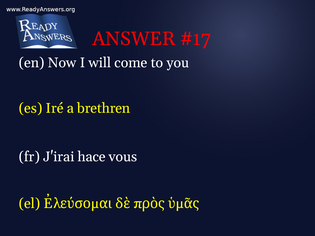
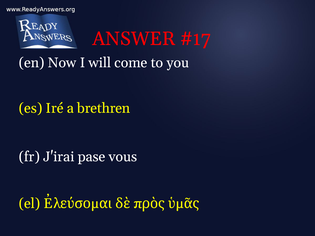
hace: hace -> pase
